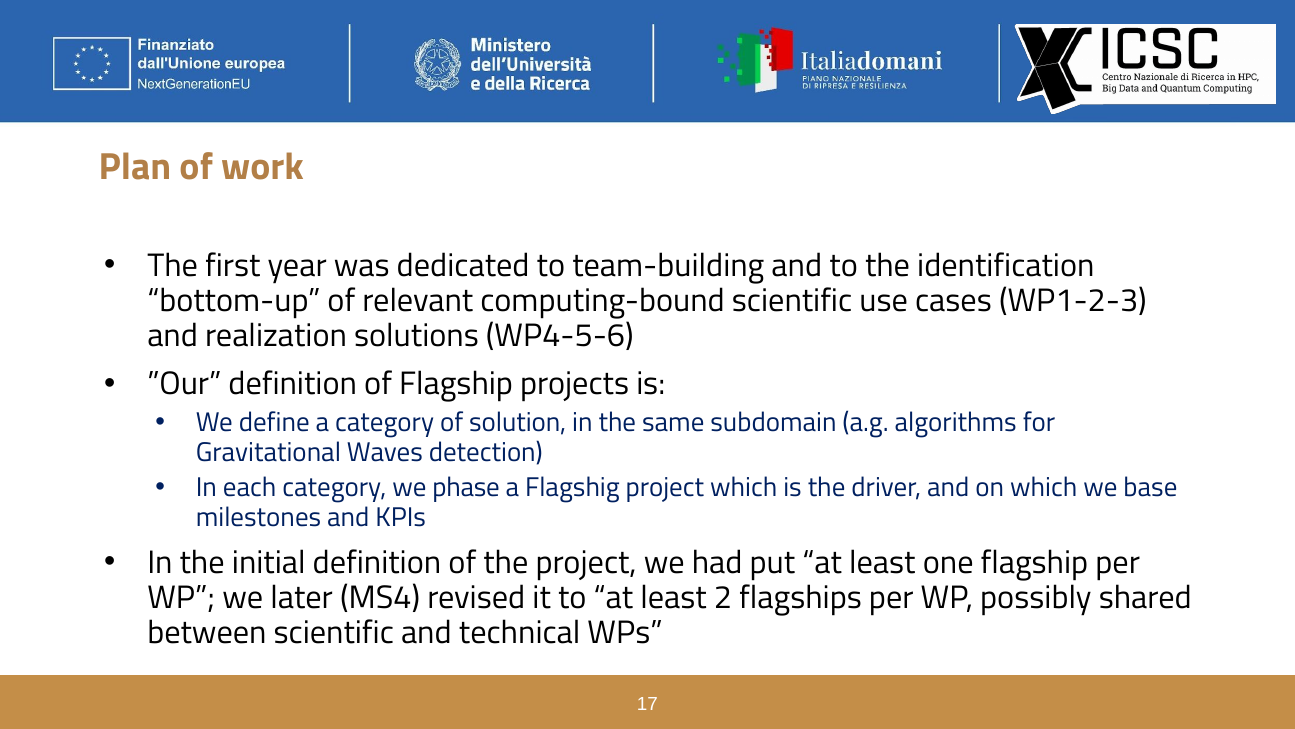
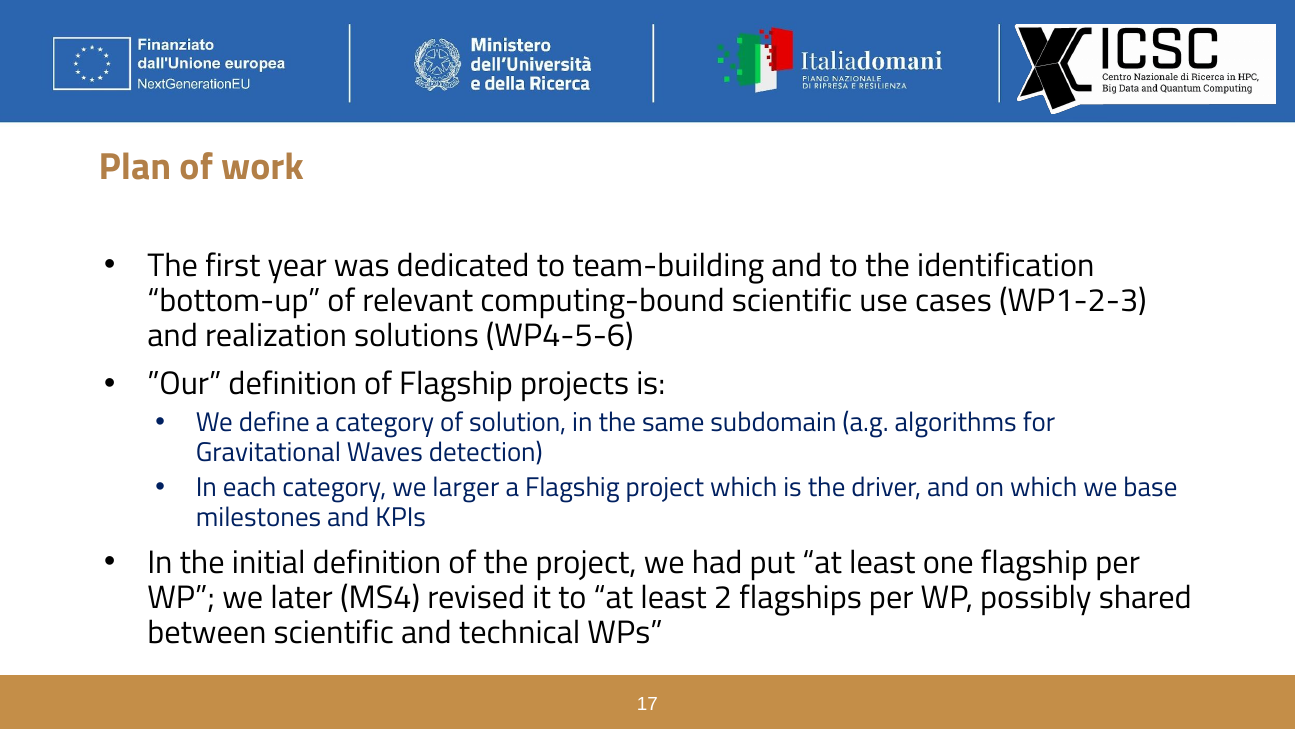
phase: phase -> larger
